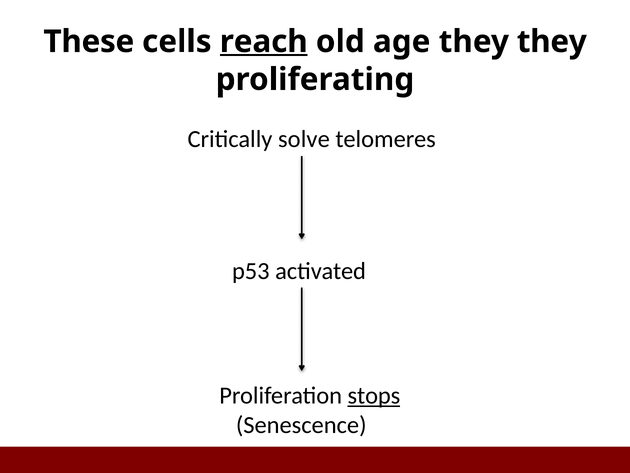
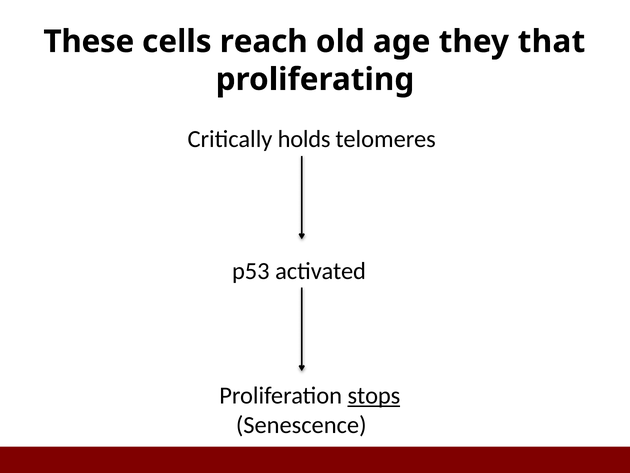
reach underline: present -> none
they they: they -> that
solve: solve -> holds
